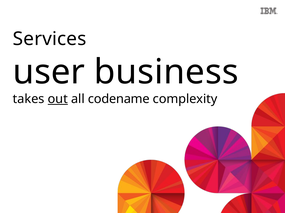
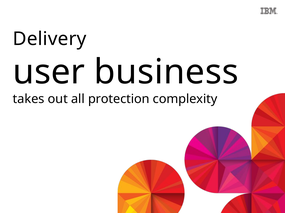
Services: Services -> Delivery
out underline: present -> none
codename: codename -> protection
